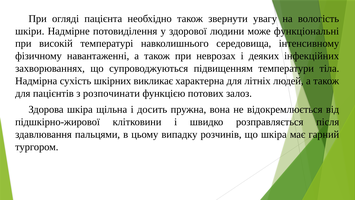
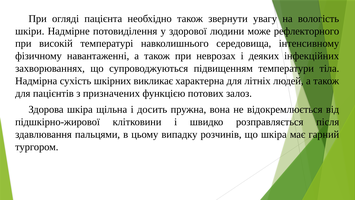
функціональні: функціональні -> рефлекторного
розпочинати: розпочинати -> призначених
